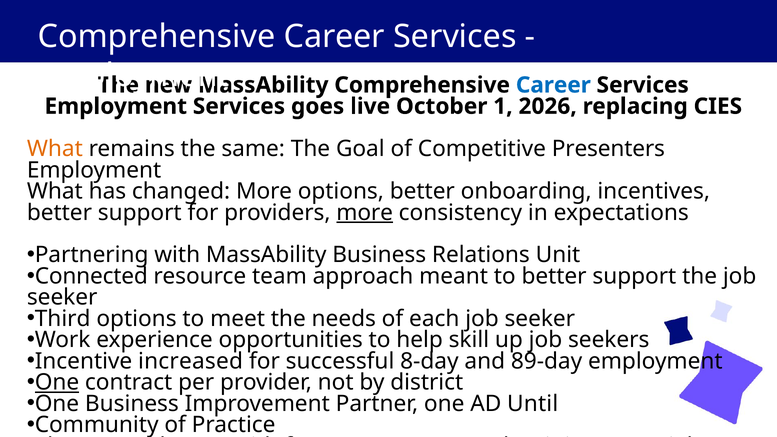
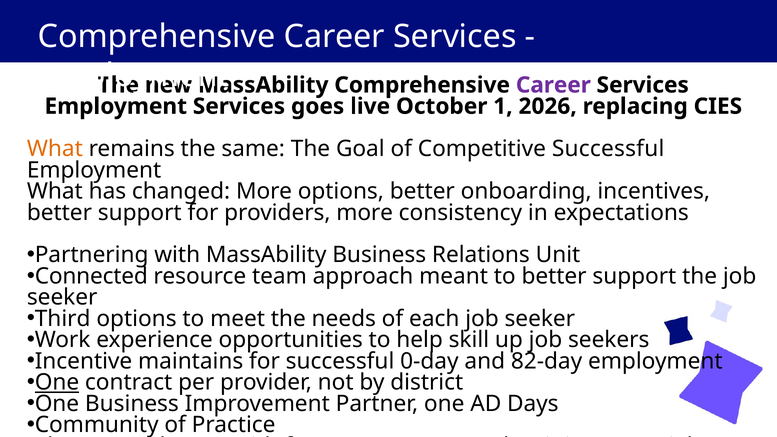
Career at (553, 85) colour: blue -> purple
Competitive Presenters: Presenters -> Successful
more at (365, 213) underline: present -> none
increased: increased -> maintains
8-day: 8-day -> 0-day
89-day: 89-day -> 82-day
Until: Until -> Days
